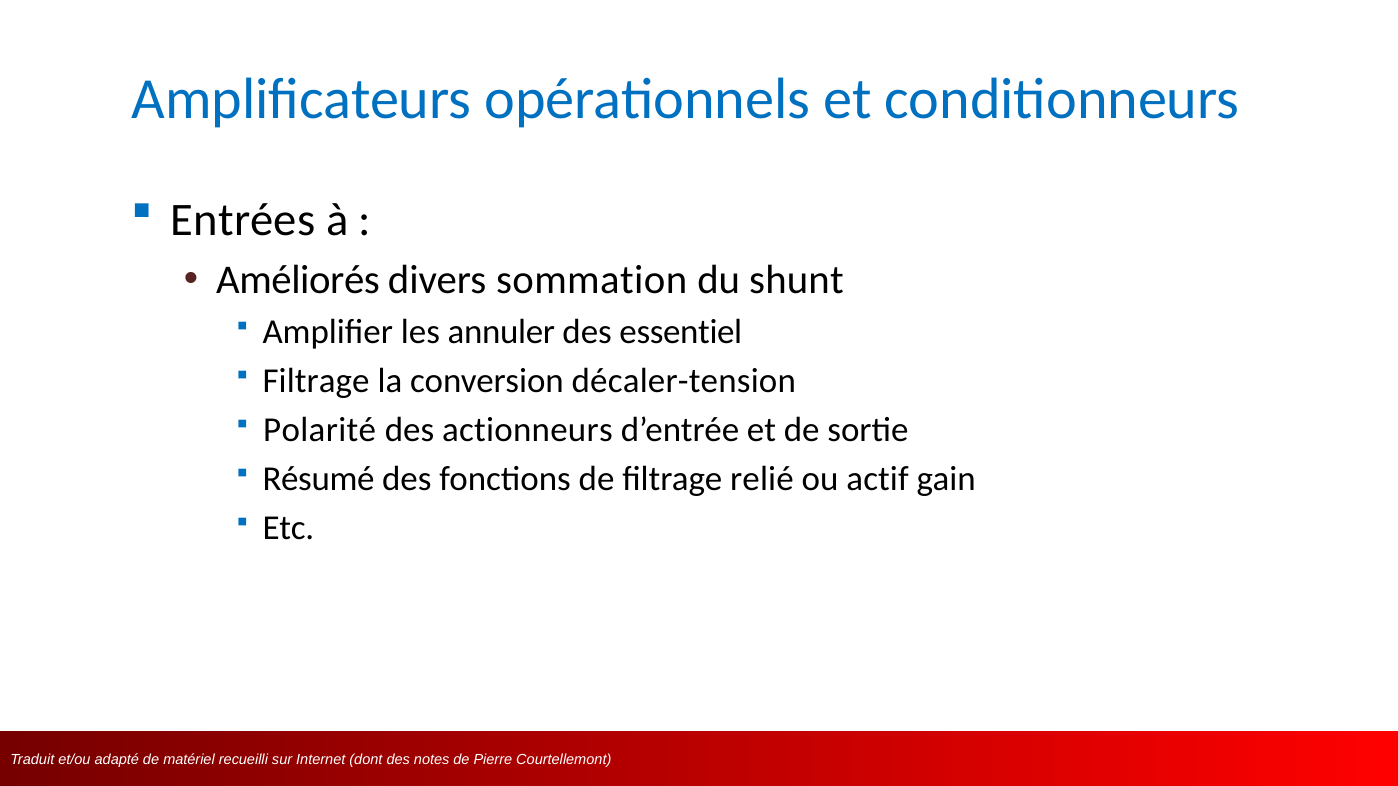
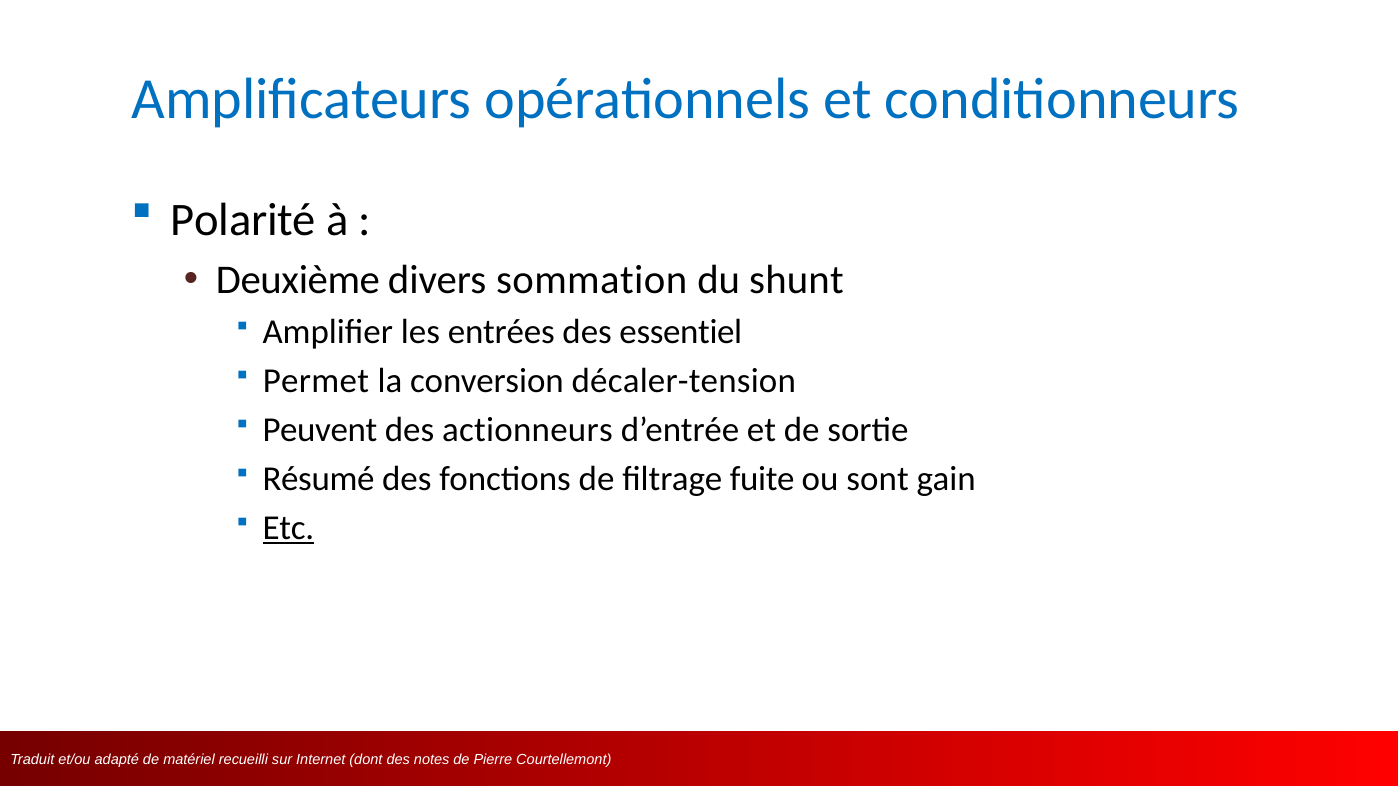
Entrées: Entrées -> Polarité
Améliorés: Améliorés -> Deuxième
annuler: annuler -> entrées
Filtrage at (316, 381): Filtrage -> Permet
Polarité: Polarité -> Peuvent
relié: relié -> fuite
actif: actif -> sont
Etc underline: none -> present
